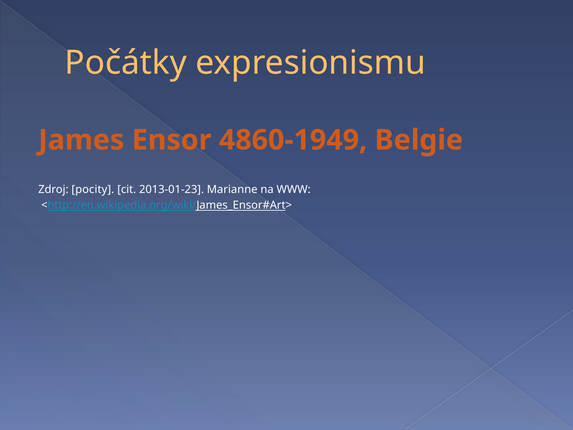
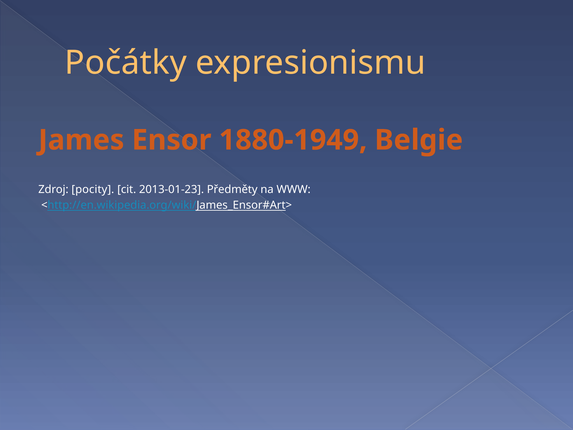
4860-1949: 4860-1949 -> 1880-1949
Marianne: Marianne -> Předměty
